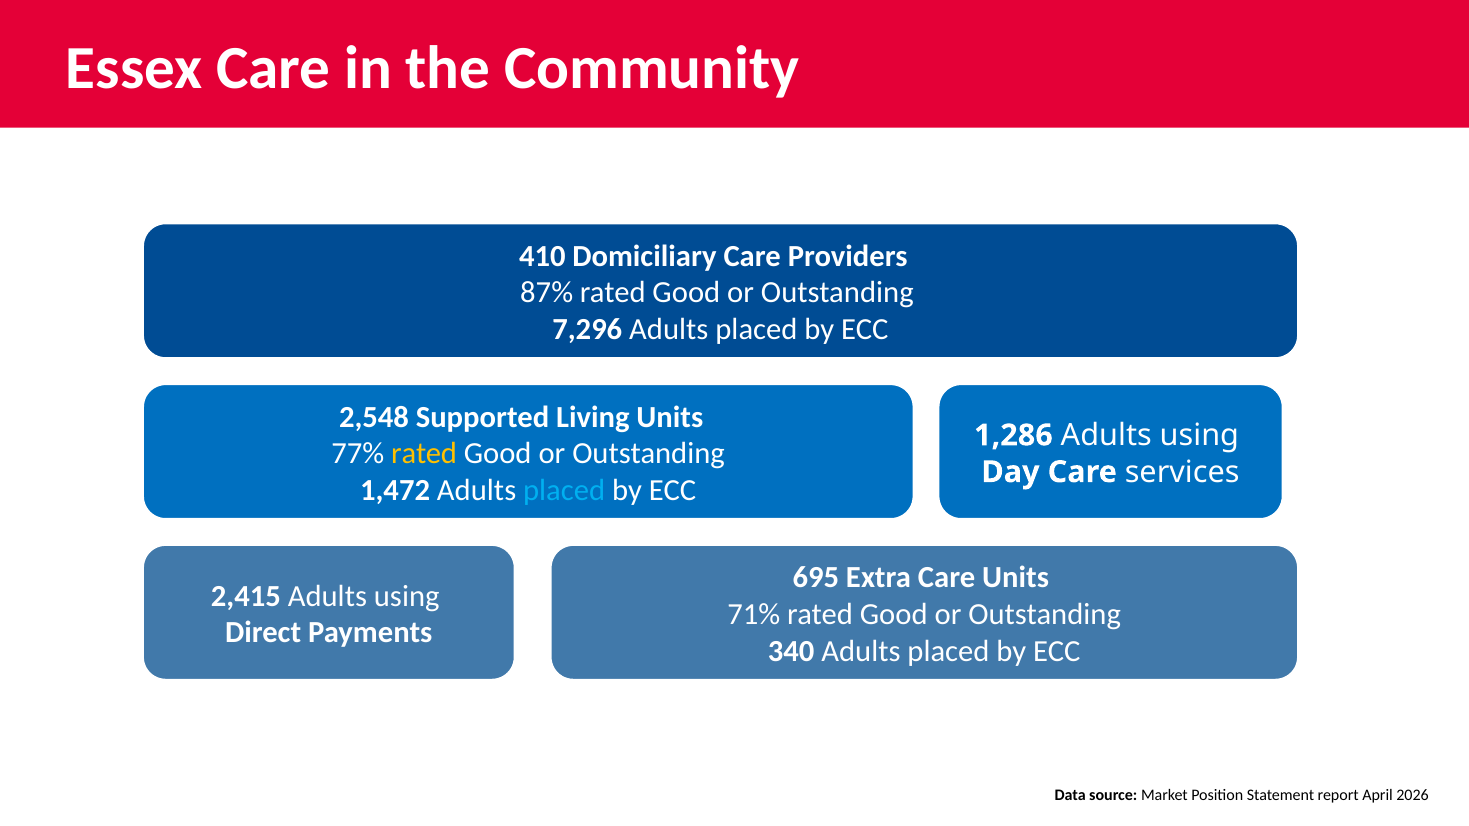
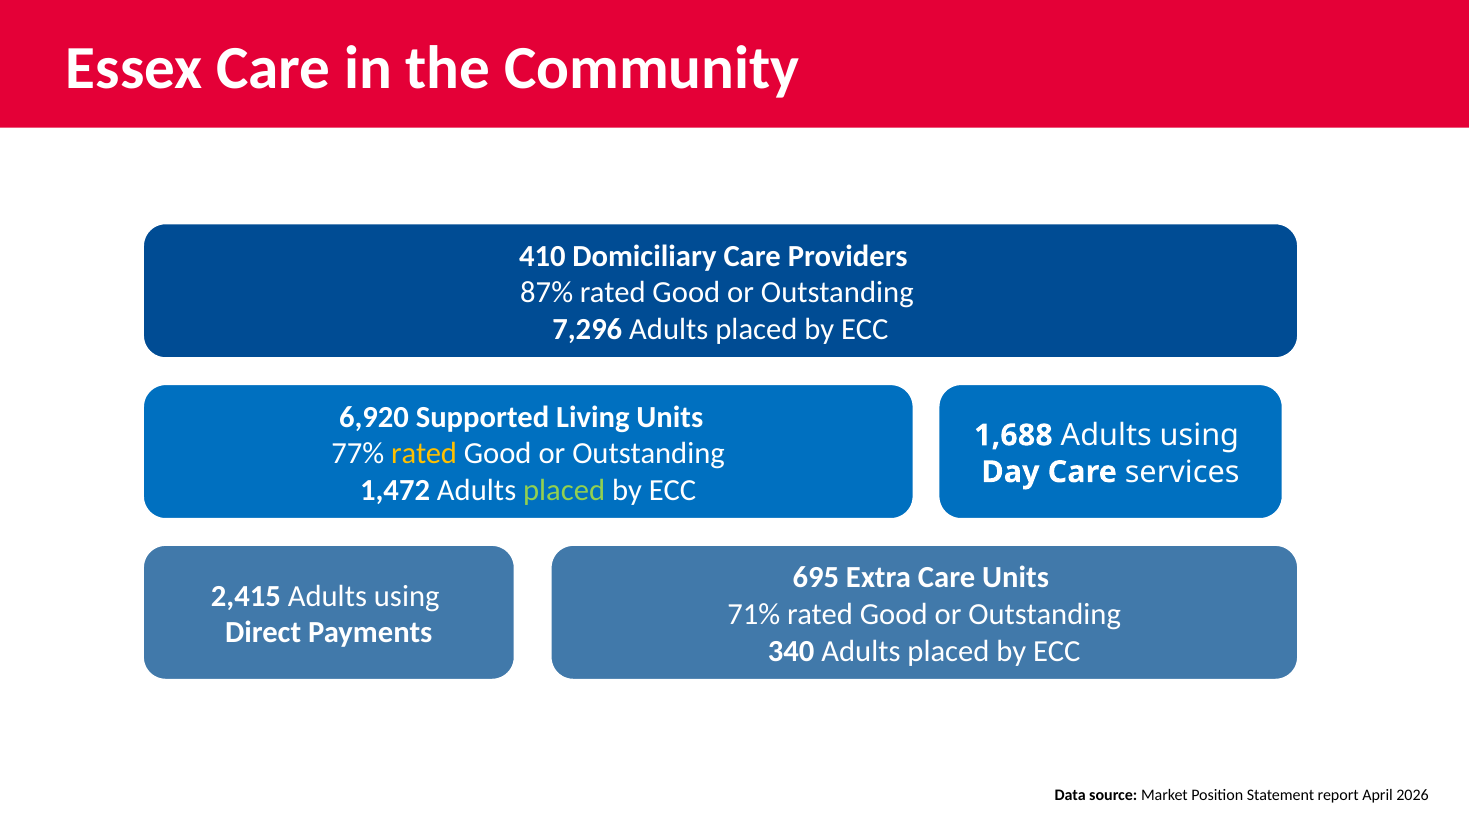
2,548: 2,548 -> 6,920
1,286: 1,286 -> 1,688
placed at (564, 491) colour: light blue -> light green
